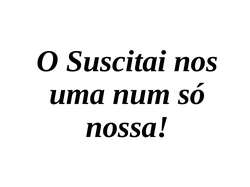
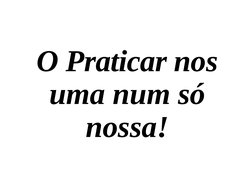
Suscitai: Suscitai -> Praticar
